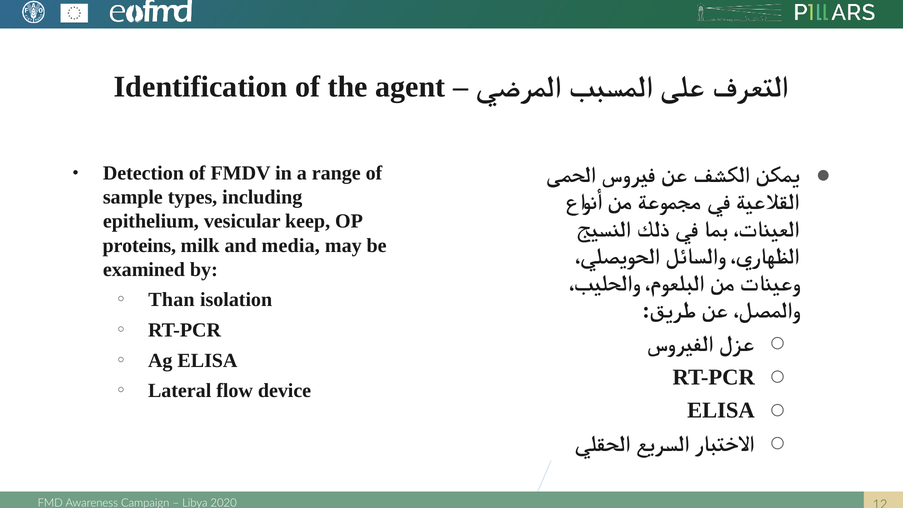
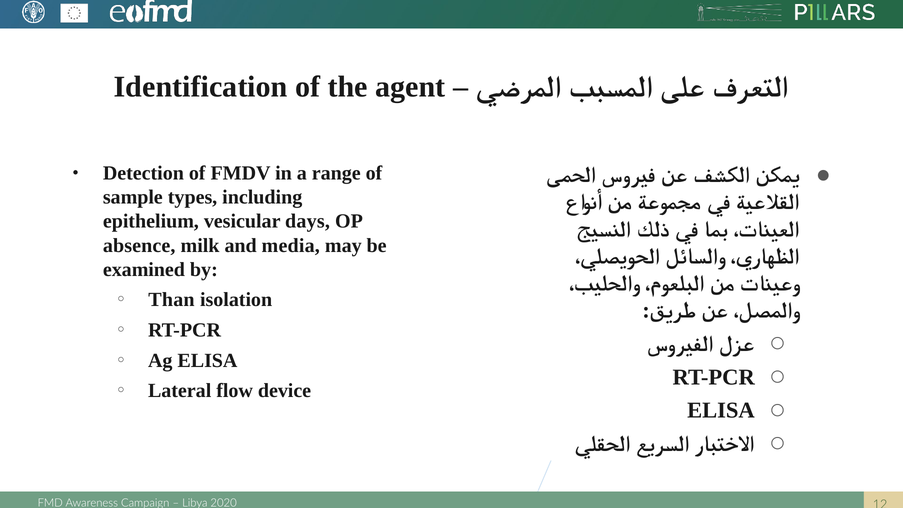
keep: keep -> days
proteins: proteins -> absence
